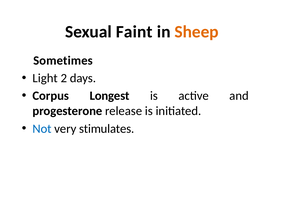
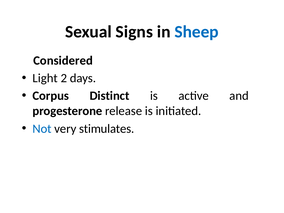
Faint: Faint -> Signs
Sheep colour: orange -> blue
Sometimes: Sometimes -> Considered
Longest: Longest -> Distinct
